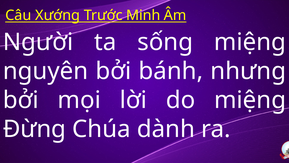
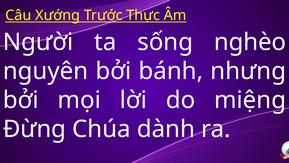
Minh: Minh -> Thực
sống miệng: miệng -> nghèo
